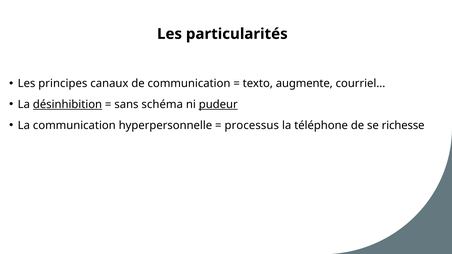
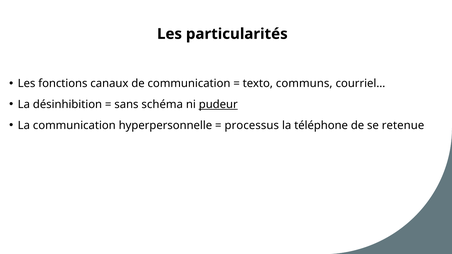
principes: principes -> fonctions
augmente: augmente -> communs
désinhibition underline: present -> none
richesse: richesse -> retenue
